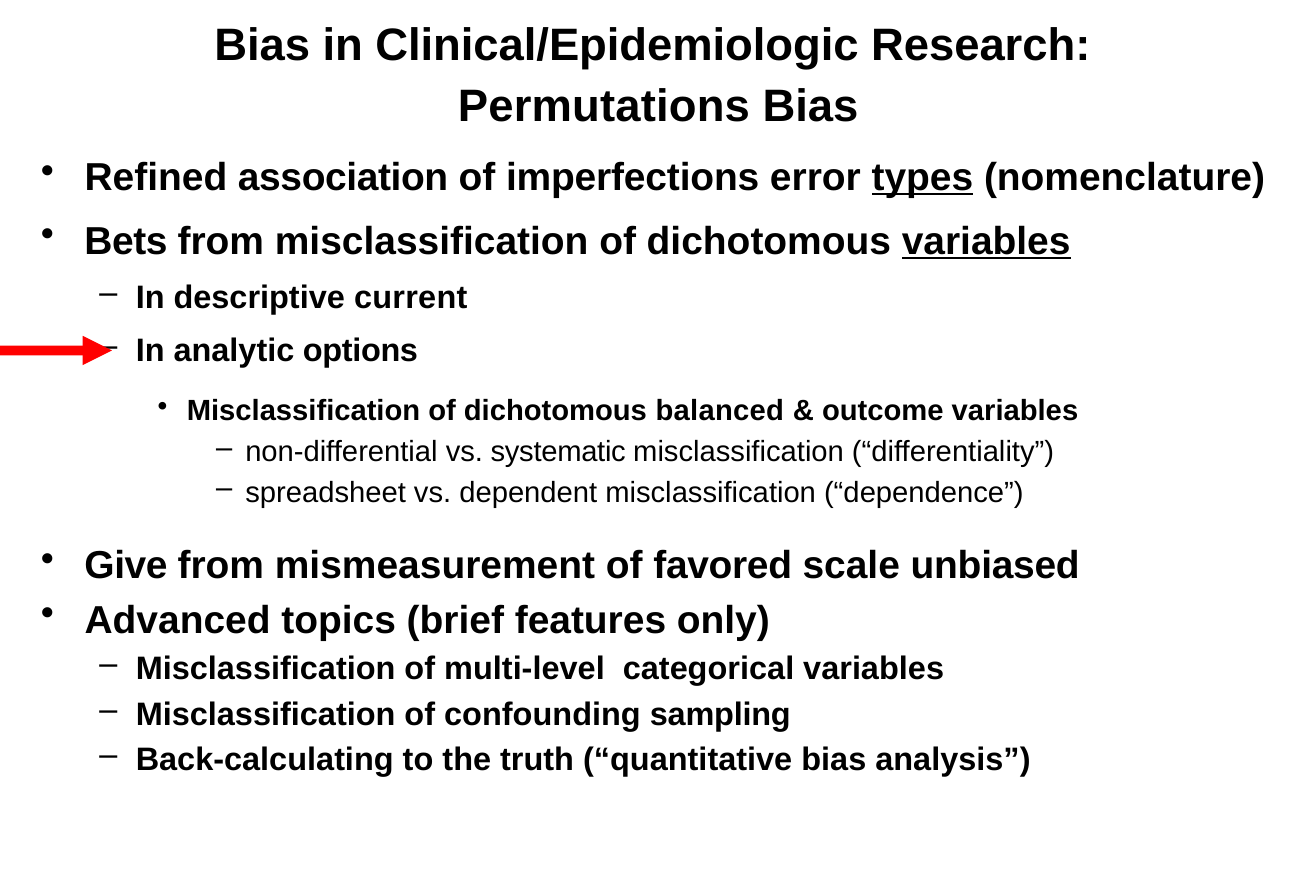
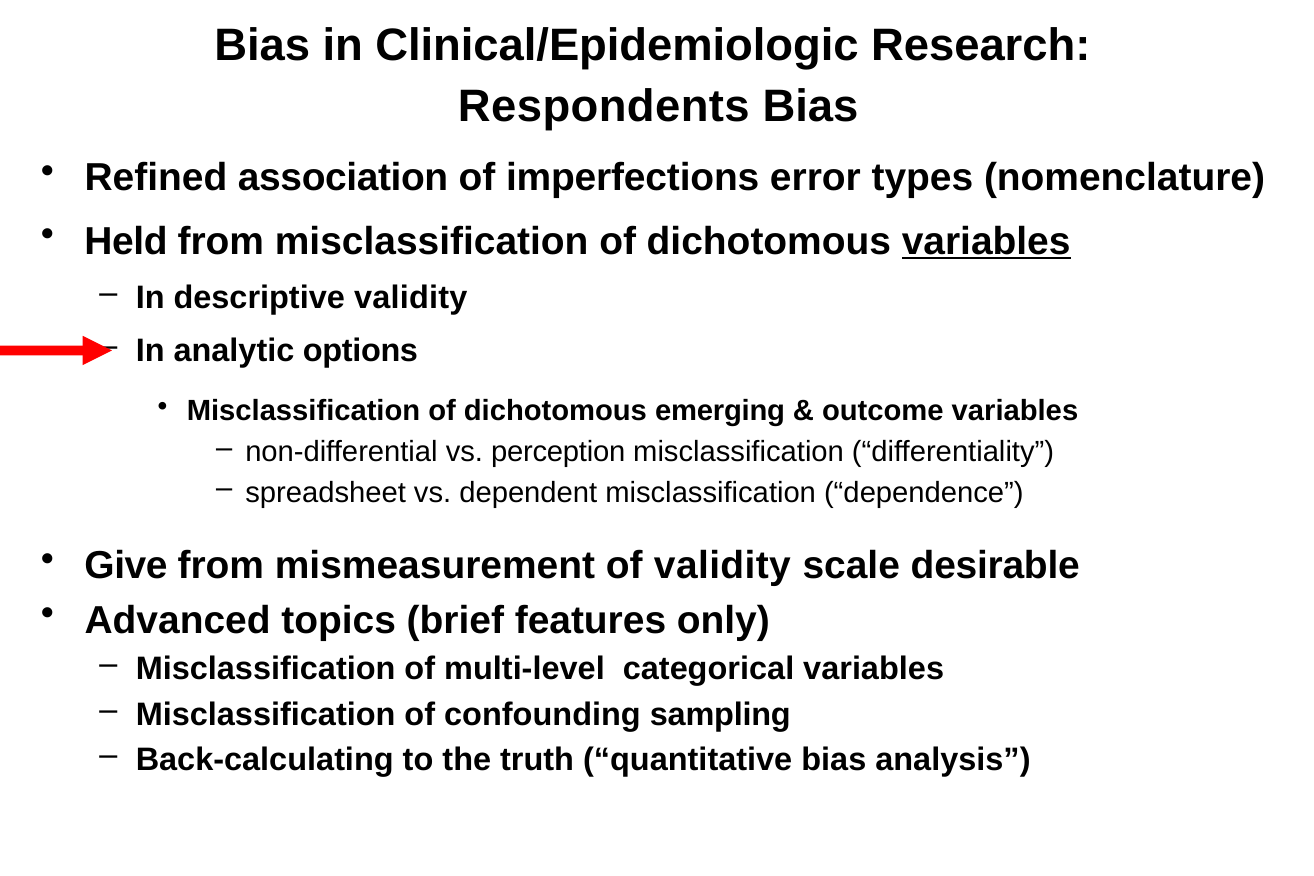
Permutations: Permutations -> Respondents
types underline: present -> none
Bets: Bets -> Held
descriptive current: current -> validity
balanced: balanced -> emerging
systematic: systematic -> perception
of favored: favored -> validity
unbiased: unbiased -> desirable
